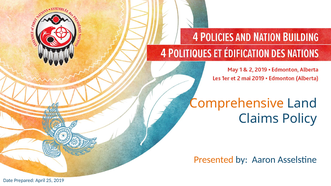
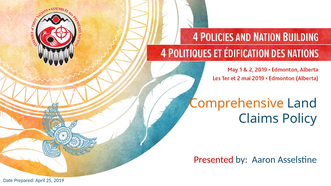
Presented colour: orange -> red
